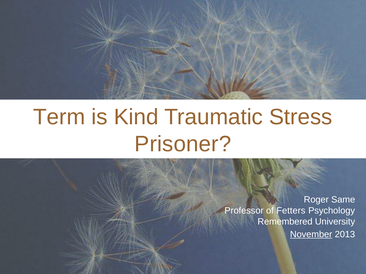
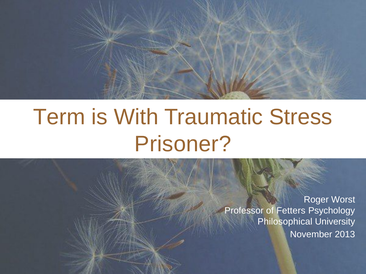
Kind: Kind -> With
Same: Same -> Worst
Remembered: Remembered -> Philosophical
November underline: present -> none
